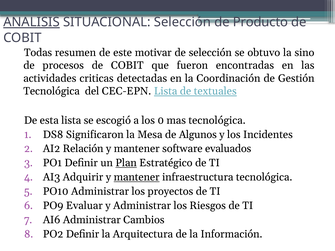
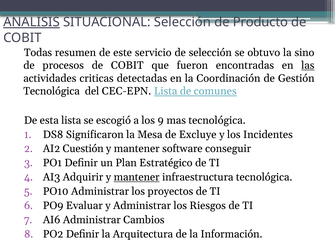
motivar: motivar -> servicio
las underline: none -> present
textuales: textuales -> comunes
0: 0 -> 9
Algunos: Algunos -> Excluye
Relación: Relación -> Cuestión
evaluados: evaluados -> conseguir
Plan underline: present -> none
